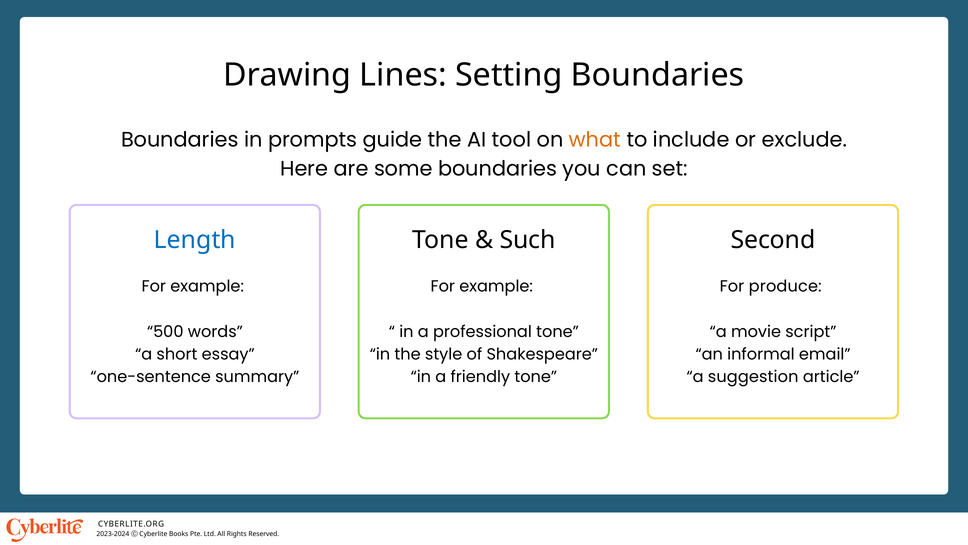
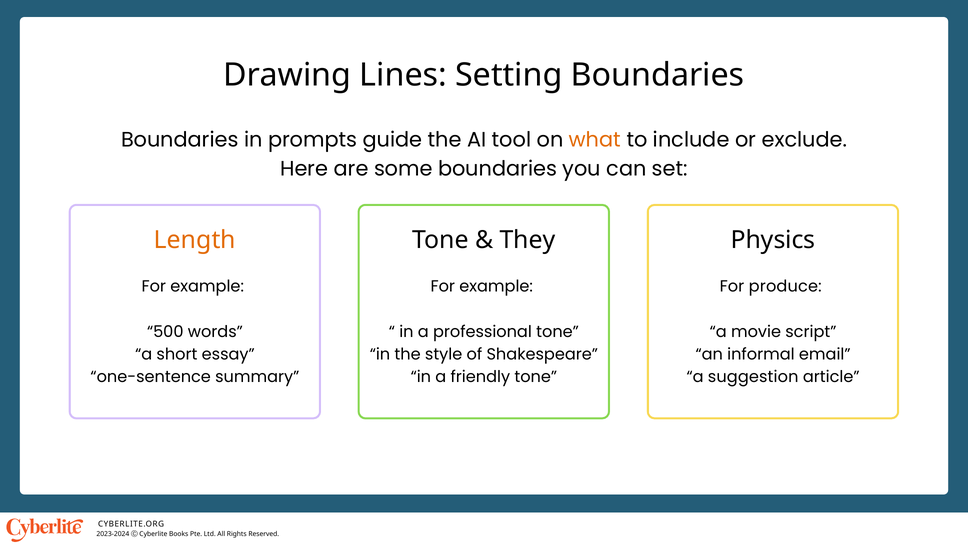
Length colour: blue -> orange
Such: Such -> They
Second: Second -> Physics
